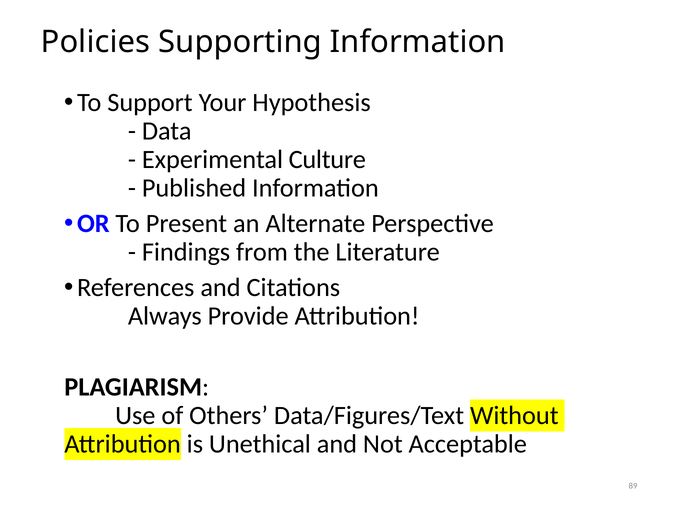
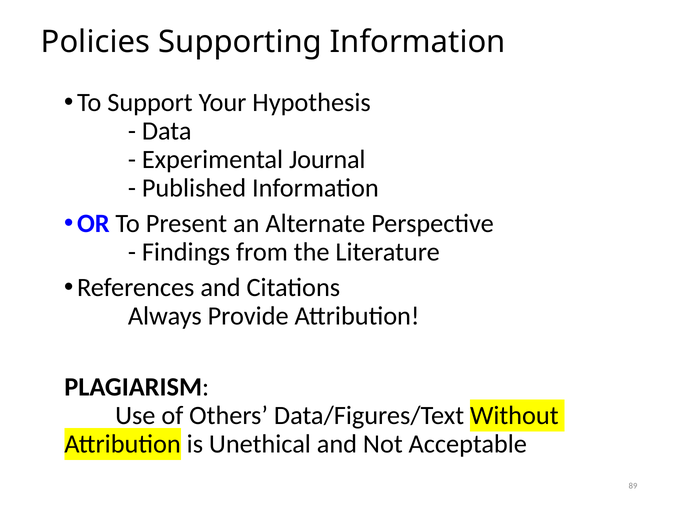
Culture: Culture -> Journal
